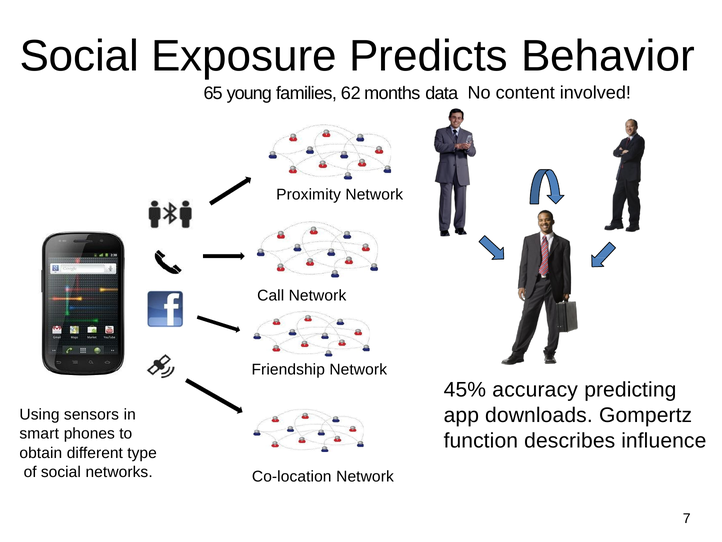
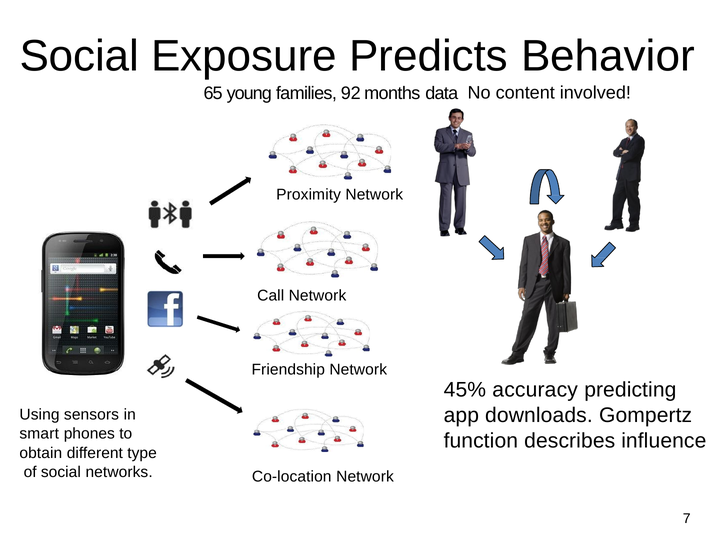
62: 62 -> 92
